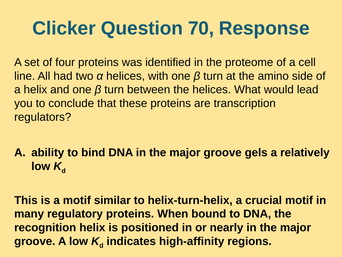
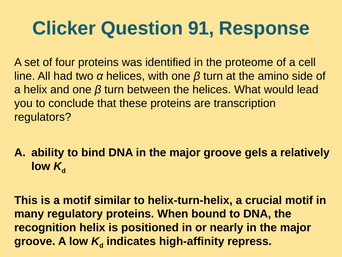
70: 70 -> 91
regions: regions -> repress
